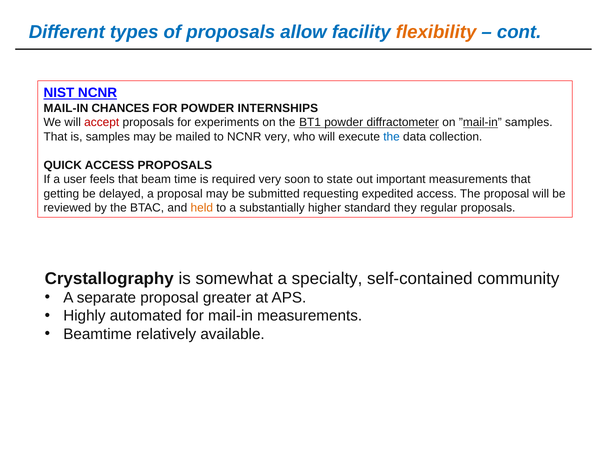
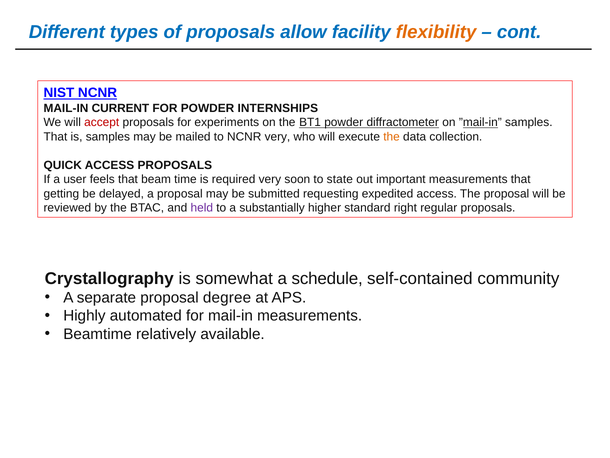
CHANCES: CHANCES -> CURRENT
the at (392, 137) colour: blue -> orange
held colour: orange -> purple
they: they -> right
specialty: specialty -> schedule
greater: greater -> degree
